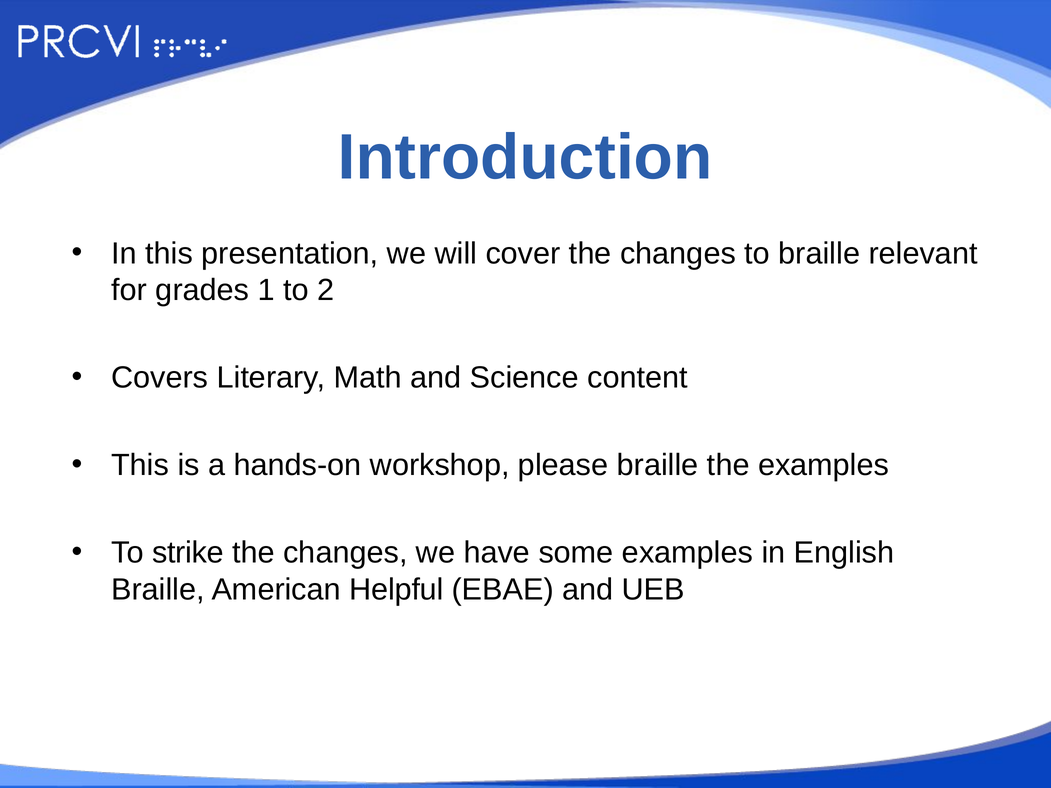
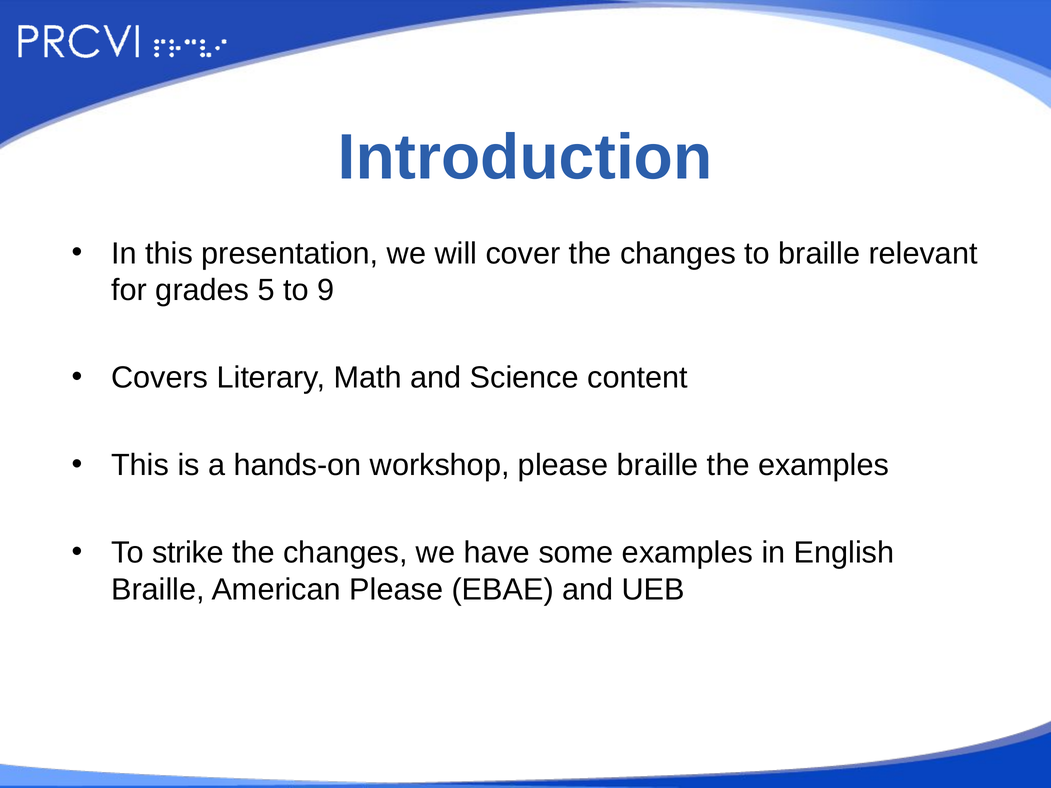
1: 1 -> 5
2: 2 -> 9
American Helpful: Helpful -> Please
